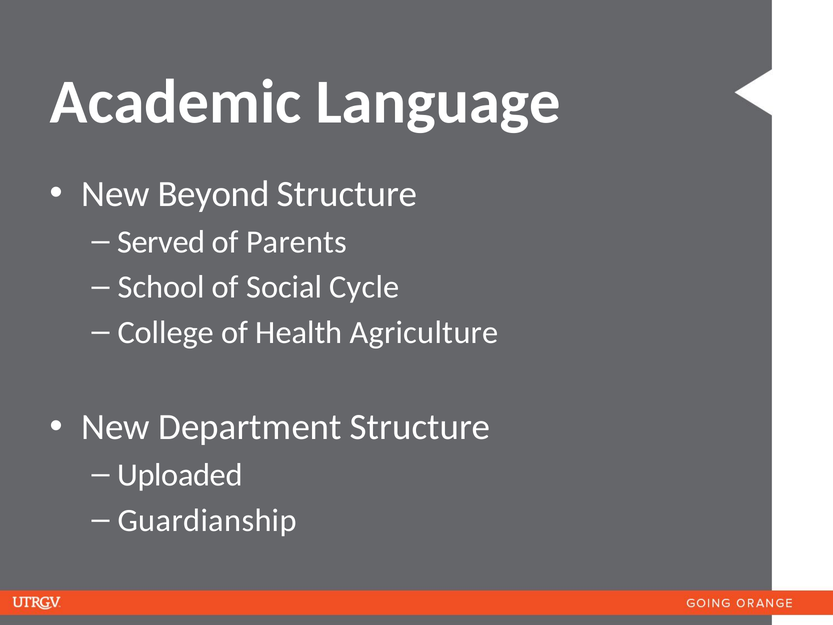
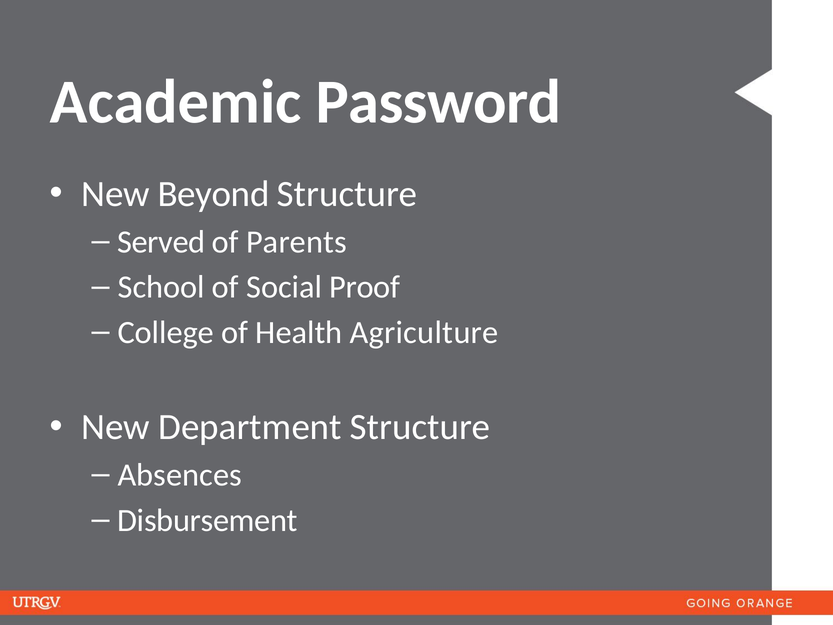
Language: Language -> Password
Cycle: Cycle -> Proof
Uploaded: Uploaded -> Absences
Guardianship: Guardianship -> Disbursement
